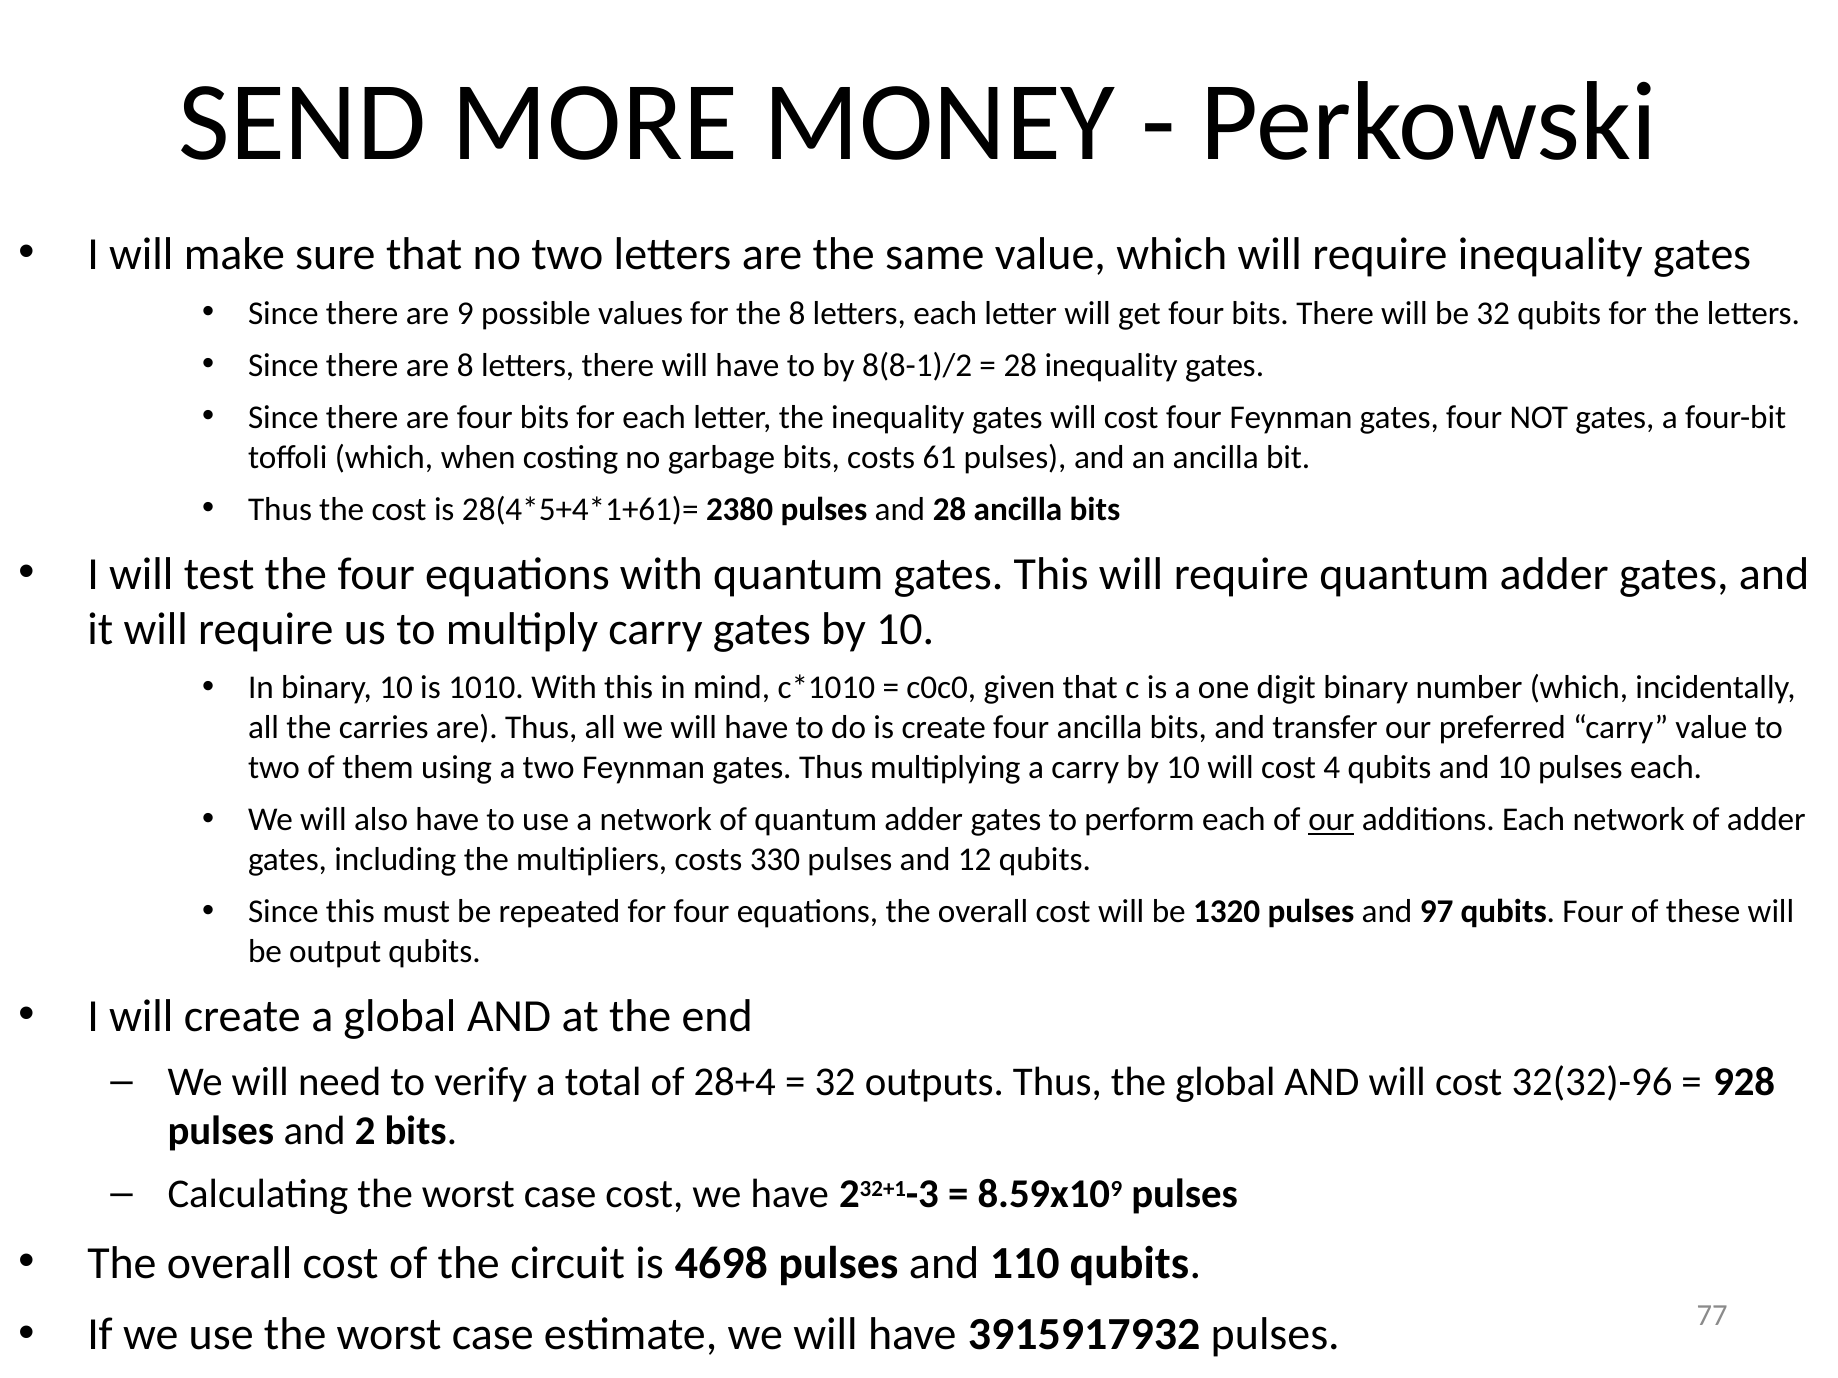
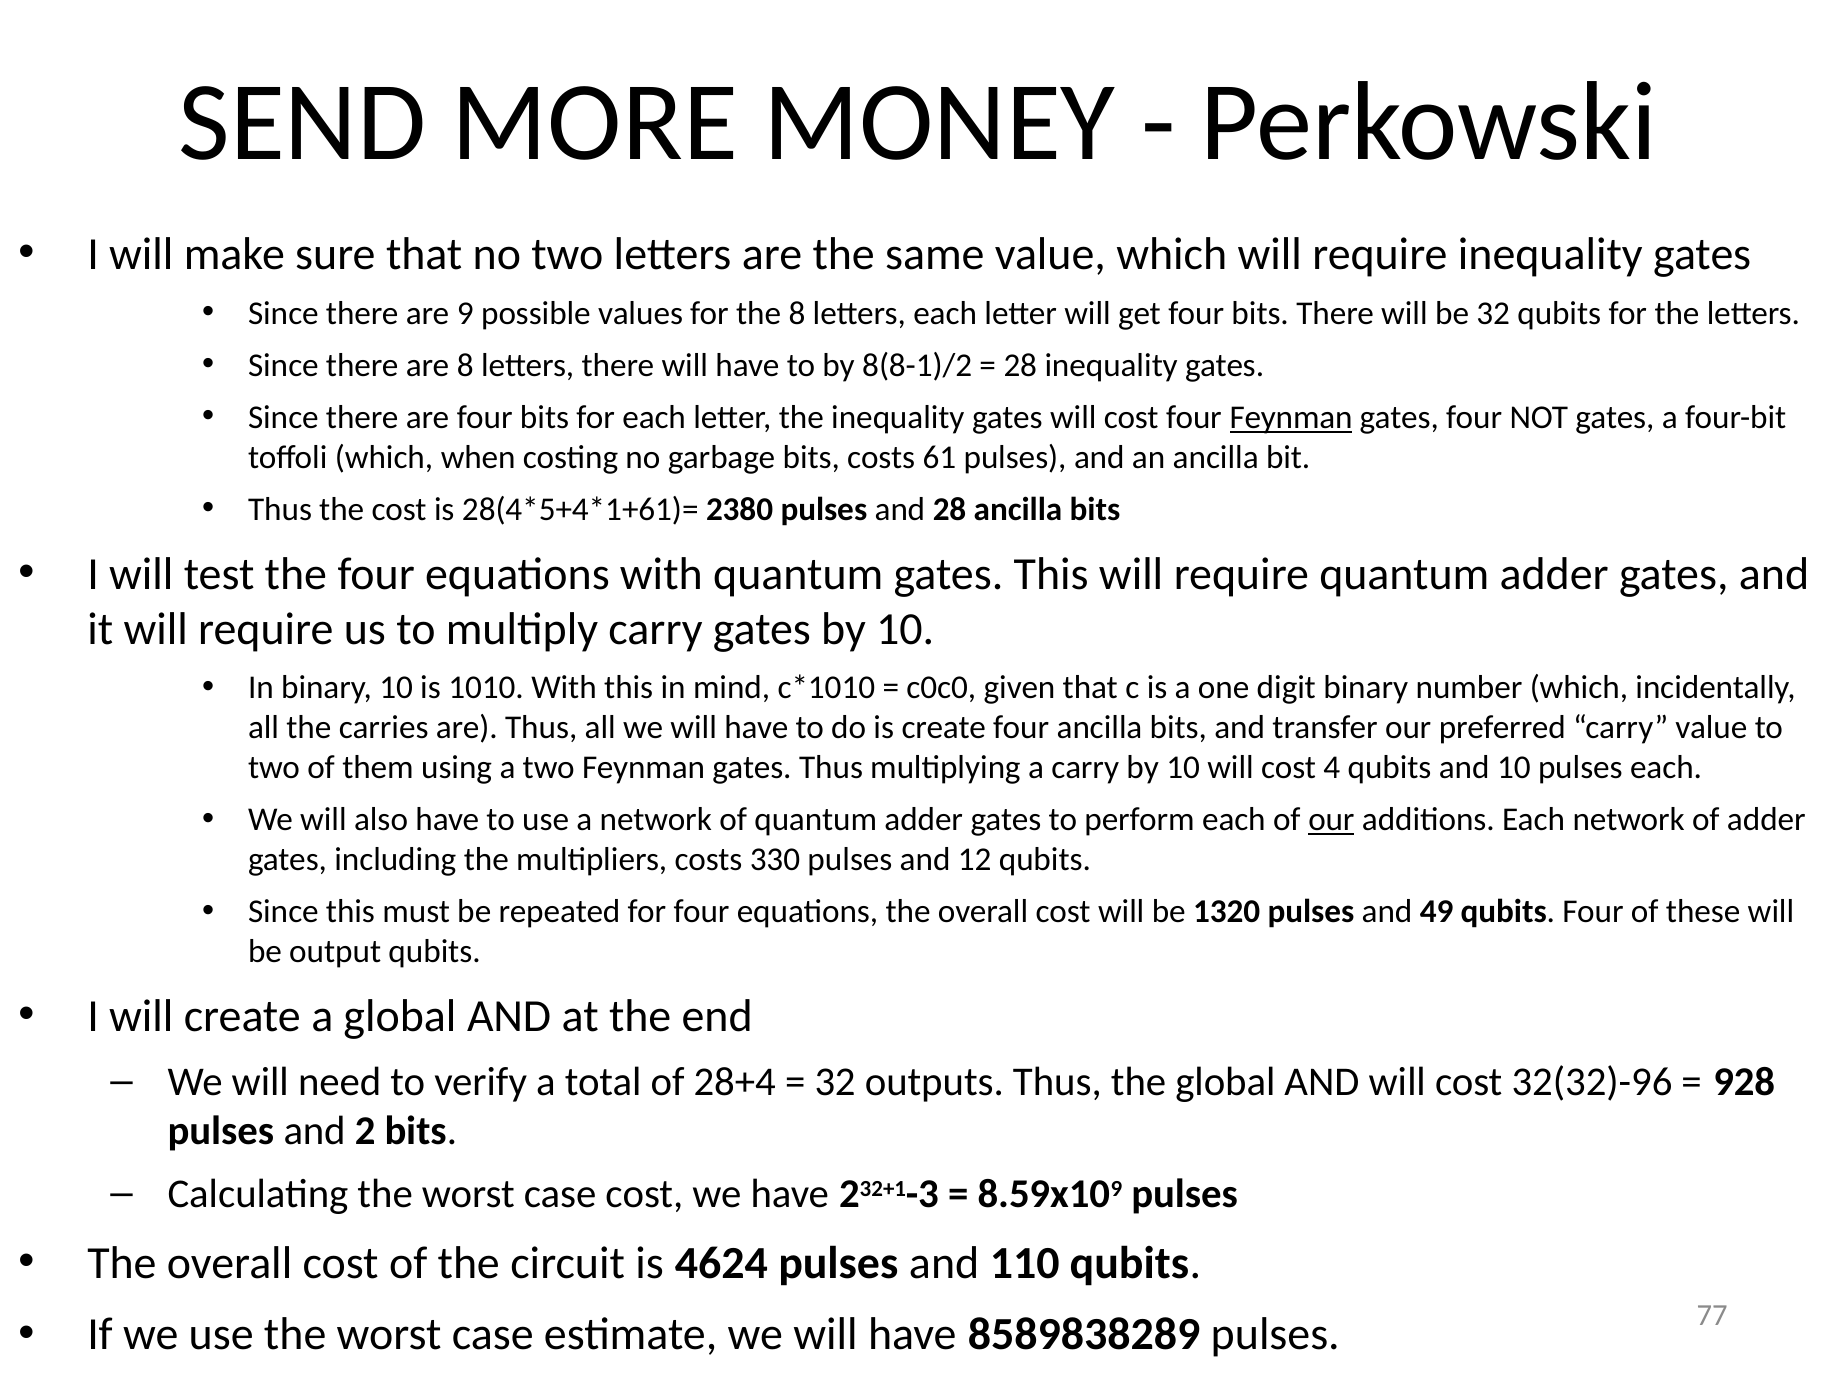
Feynman at (1291, 417) underline: none -> present
97: 97 -> 49
4698: 4698 -> 4624
3915917932: 3915917932 -> 8589838289
